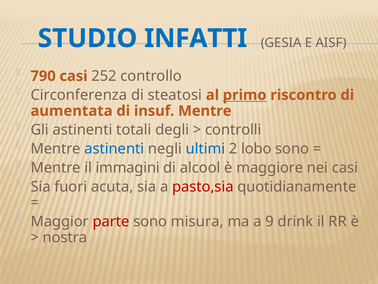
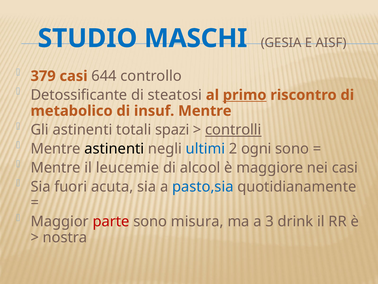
INFATTI: INFATTI -> MASCHI
790: 790 -> 379
252: 252 -> 644
Circonferenza: Circonferenza -> Detossificante
aumentata: aumentata -> metabolico
degli: degli -> spazi
controlli underline: none -> present
astinenti at (114, 149) colour: blue -> black
lobo: lobo -> ogni
immagini: immagini -> leucemie
pasto,sia colour: red -> blue
9: 9 -> 3
